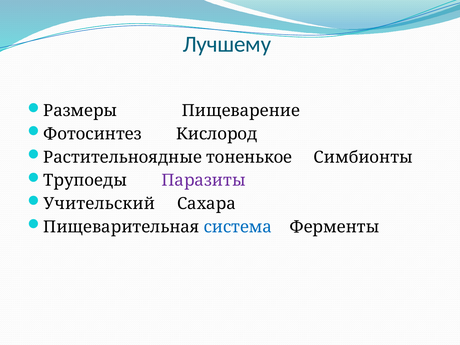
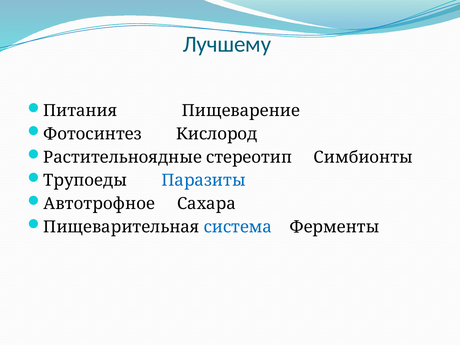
Размеры: Размеры -> Питания
тоненькое: тоненькое -> стереотип
Паразиты colour: purple -> blue
Учительский: Учительский -> Автотрофное
